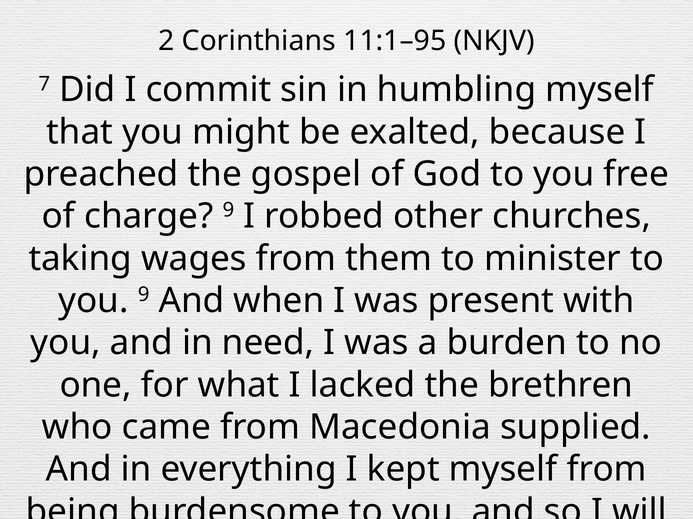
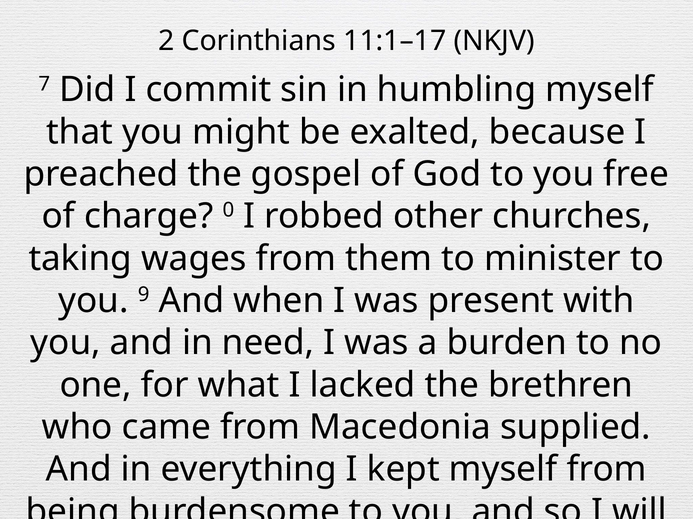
11:1–95: 11:1–95 -> 11:1–17
charge 9: 9 -> 0
